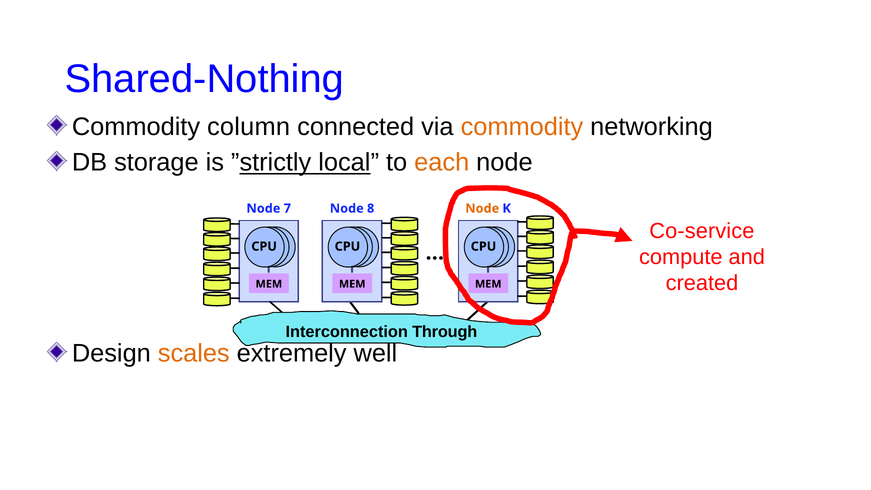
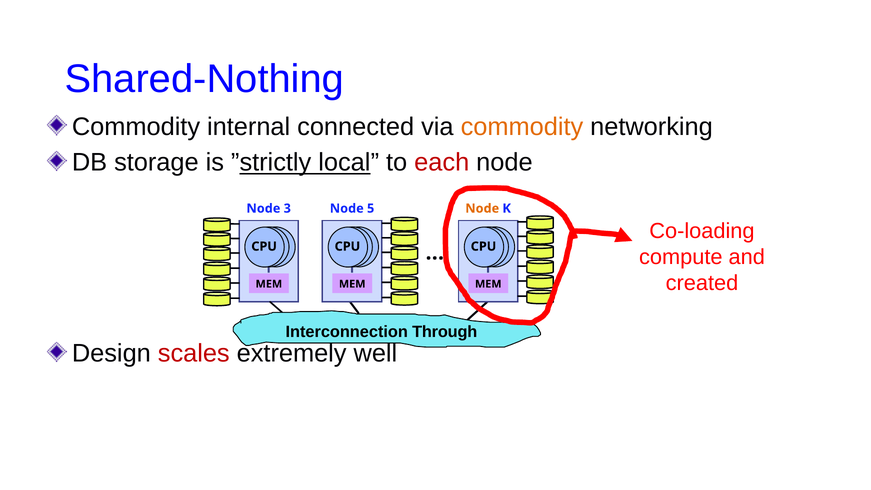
column: column -> internal
each colour: orange -> red
7: 7 -> 3
8: 8 -> 5
Co-service: Co-service -> Co-loading
scales colour: orange -> red
